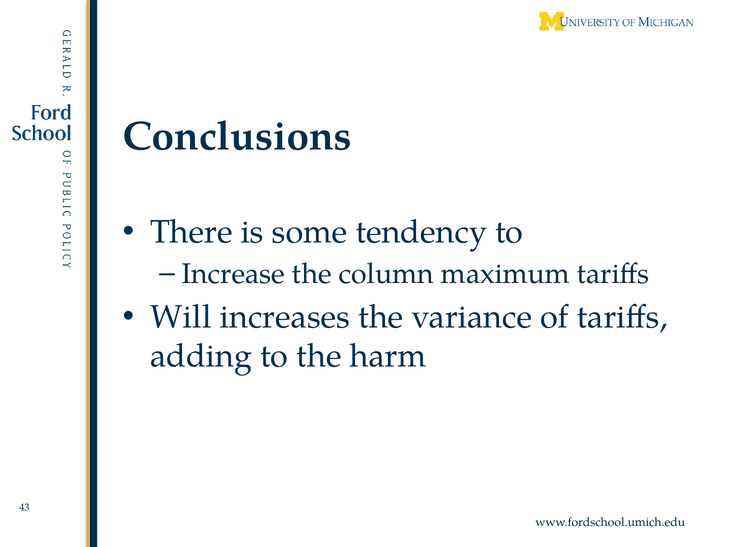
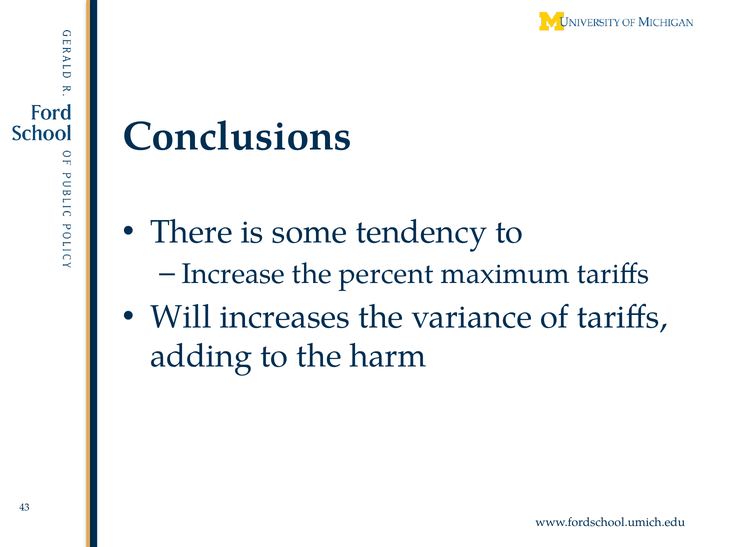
column: column -> percent
